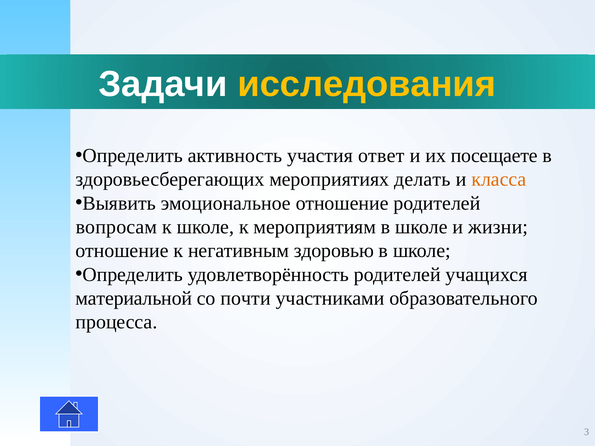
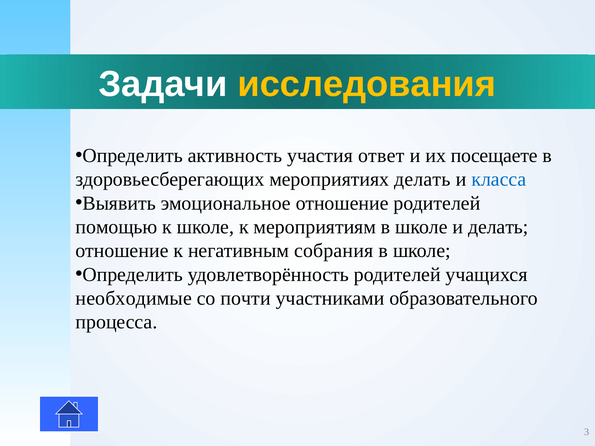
класса colour: orange -> blue
вопросам: вопросам -> помощью
и жизни: жизни -> делать
здоровью: здоровью -> собрания
материальной: материальной -> необходимые
